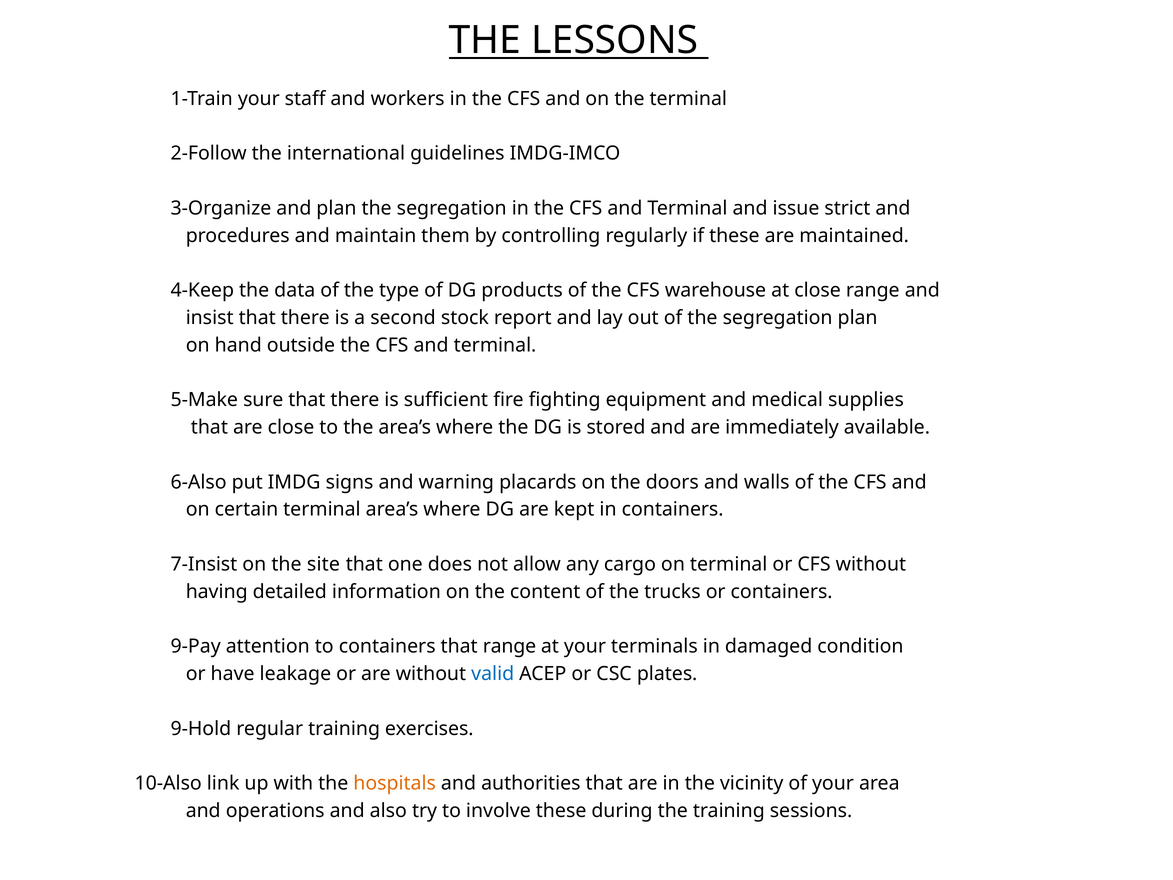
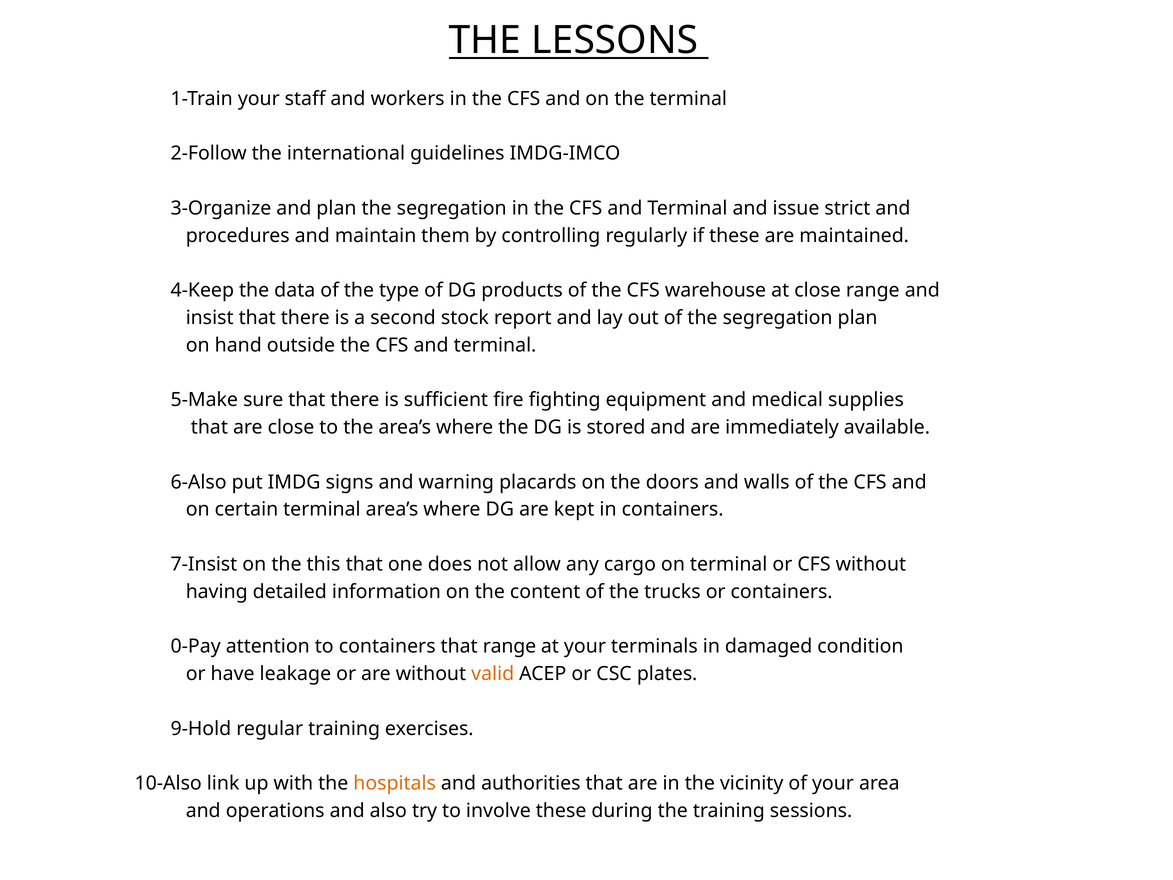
site: site -> this
9-Pay: 9-Pay -> 0-Pay
valid colour: blue -> orange
